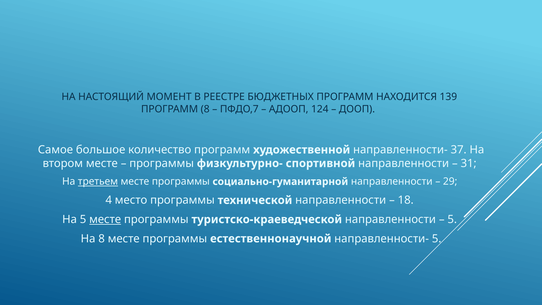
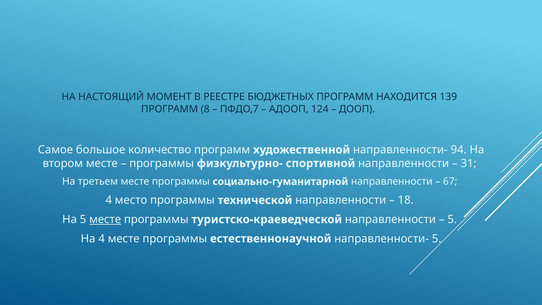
37: 37 -> 94
третьем underline: present -> none
29: 29 -> 67
На 8: 8 -> 4
